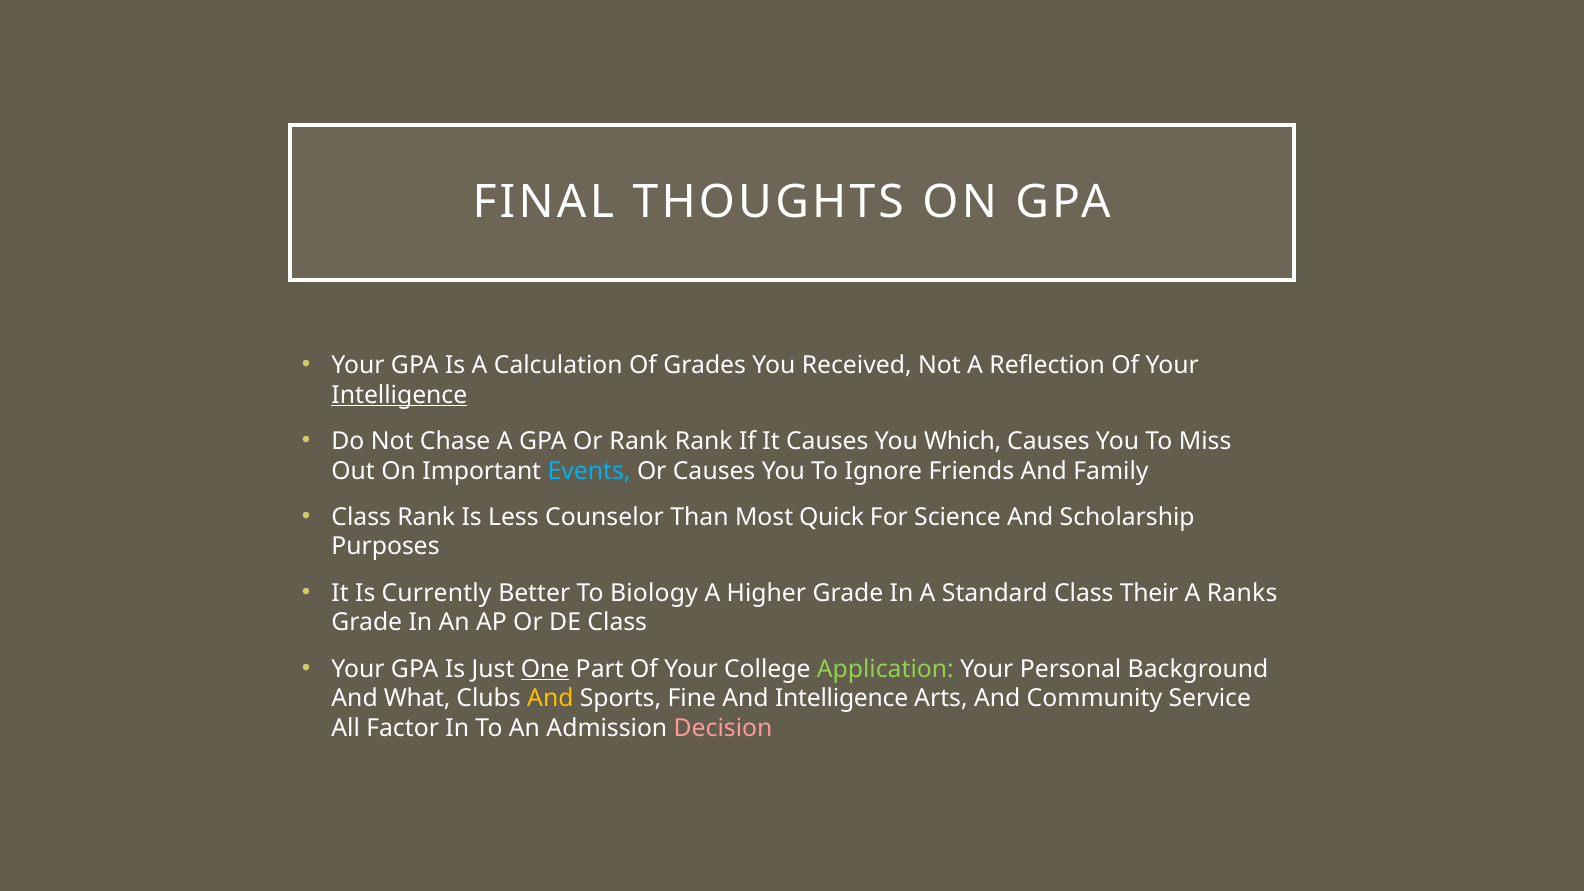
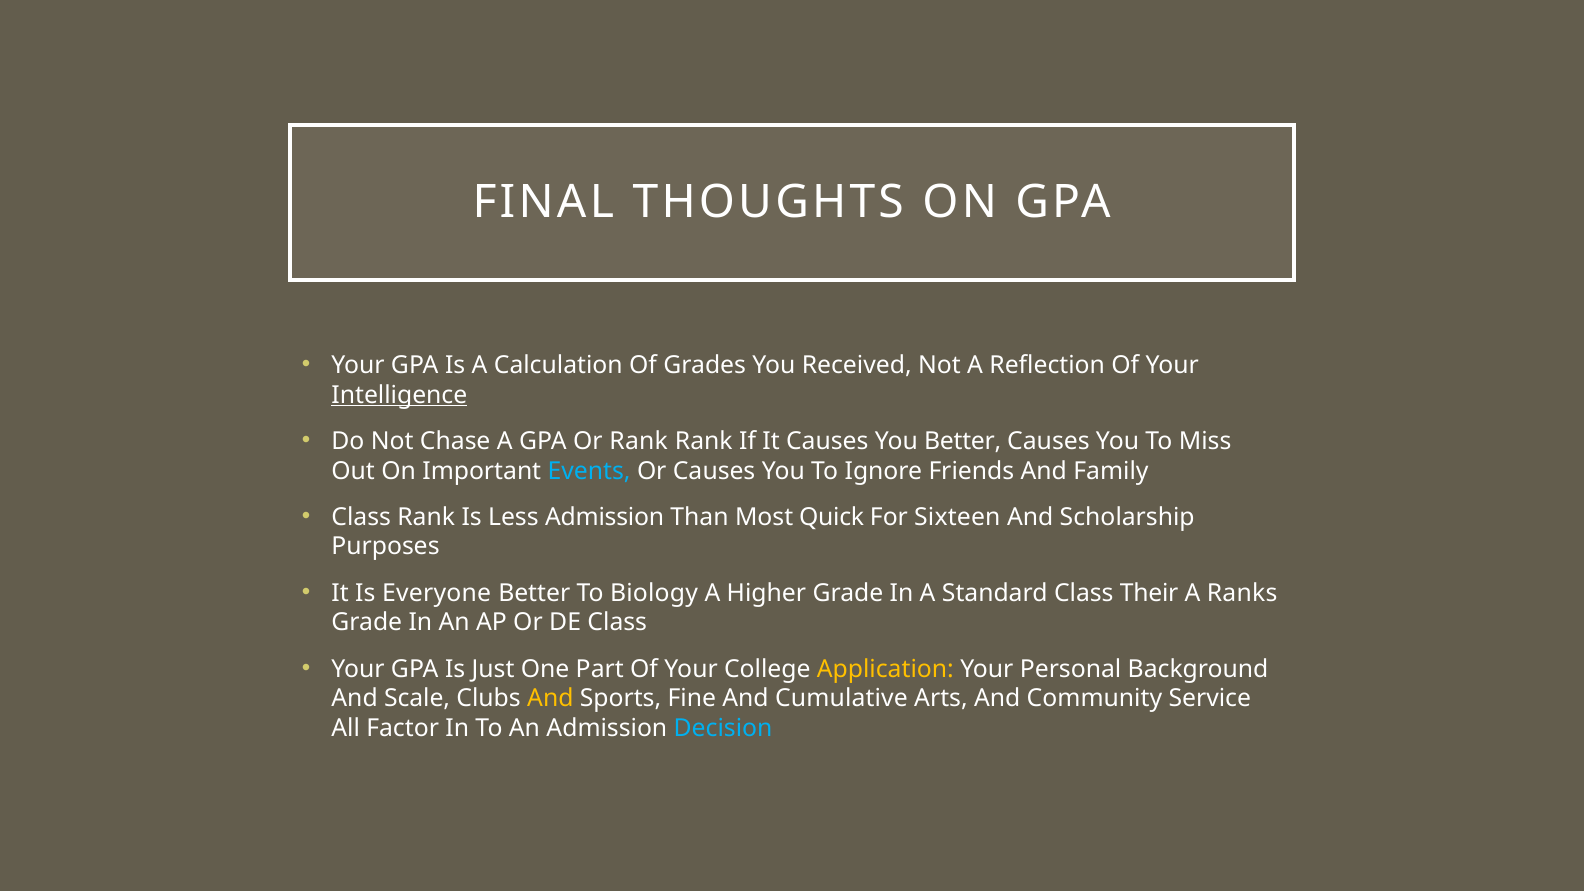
You Which: Which -> Better
Less Counselor: Counselor -> Admission
Science: Science -> Sixteen
Currently: Currently -> Everyone
One underline: present -> none
Application colour: light green -> yellow
What: What -> Scale
And Intelligence: Intelligence -> Cumulative
Decision colour: pink -> light blue
